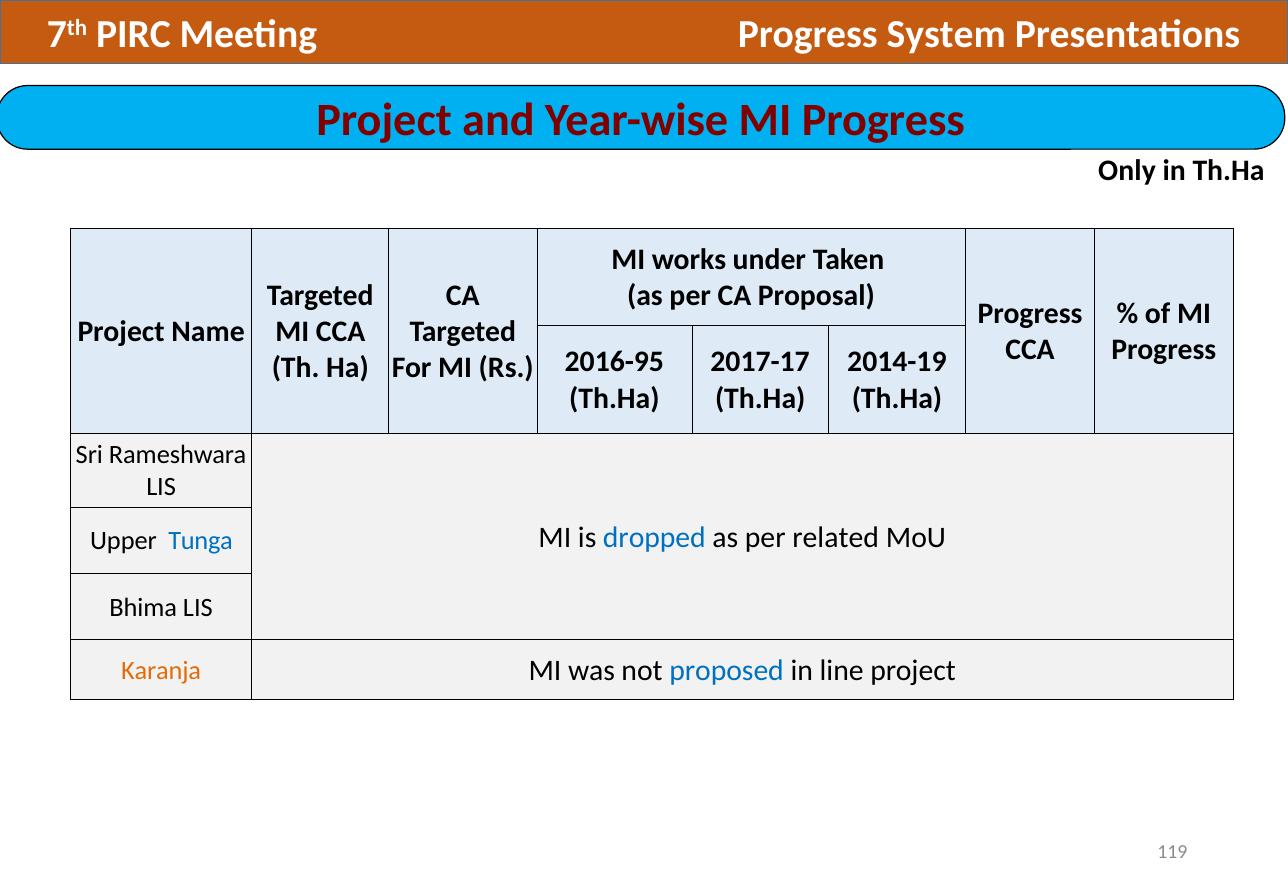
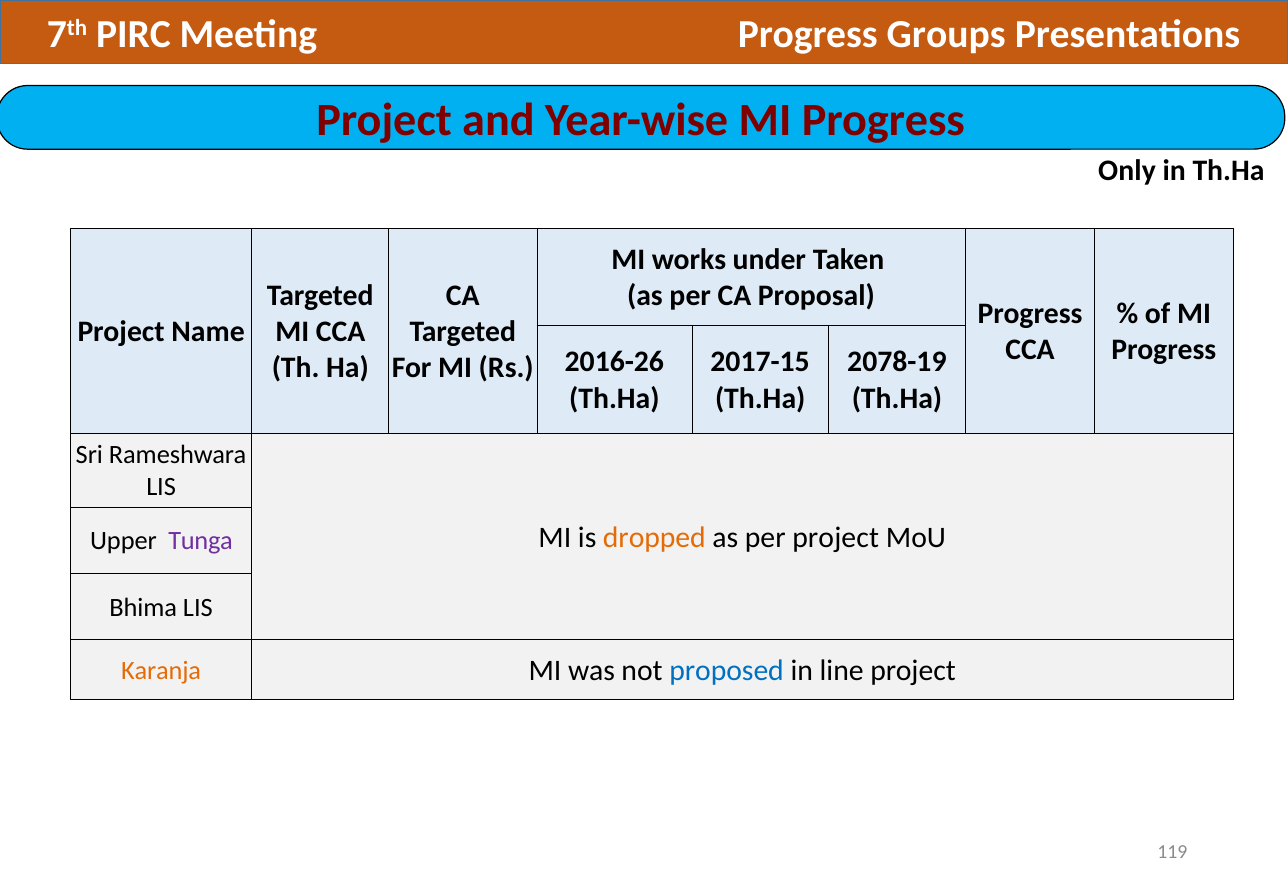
System: System -> Groups
2016-95: 2016-95 -> 2016-26
2017-17: 2017-17 -> 2017-15
2014-19: 2014-19 -> 2078-19
dropped colour: blue -> orange
per related: related -> project
Tunga colour: blue -> purple
